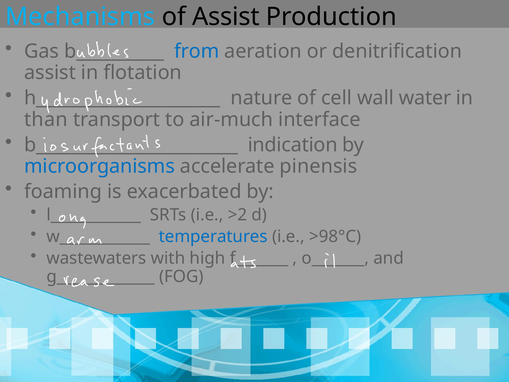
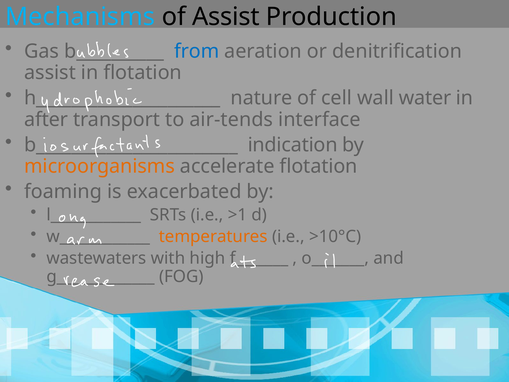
than: than -> after
air-much: air-much -> air-tends
microorganisms colour: blue -> orange
accelerate pinensis: pinensis -> flotation
>2: >2 -> >1
temperatures colour: blue -> orange
>98°C: >98°C -> >10°C
